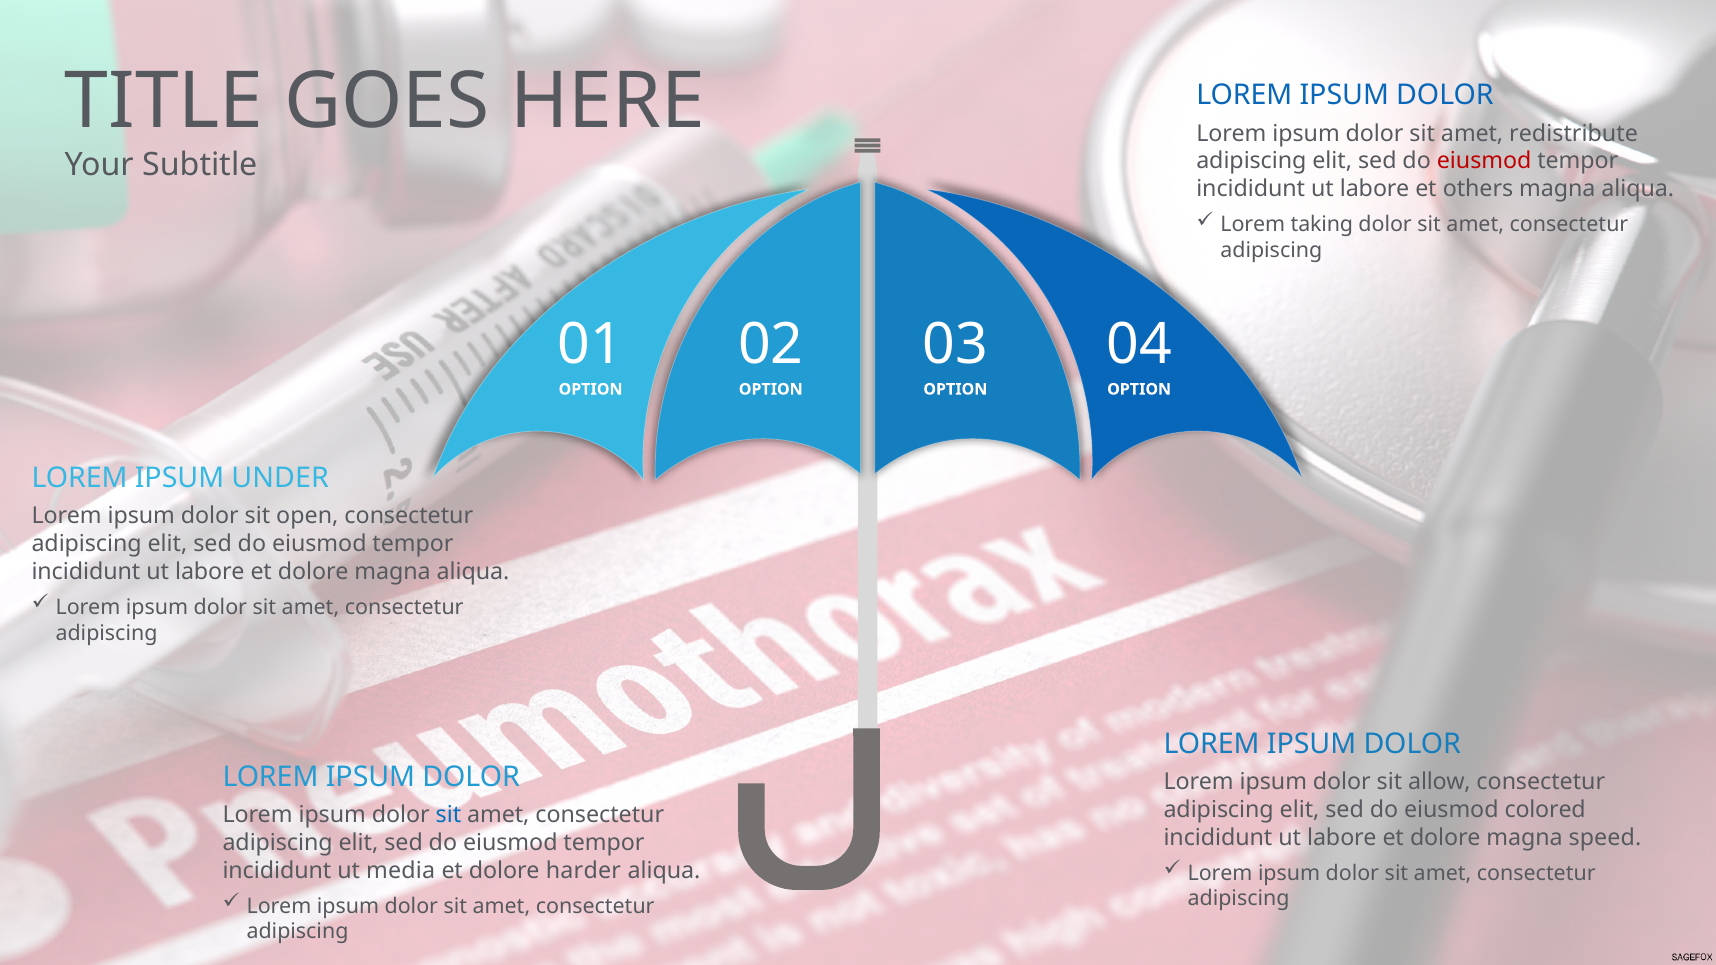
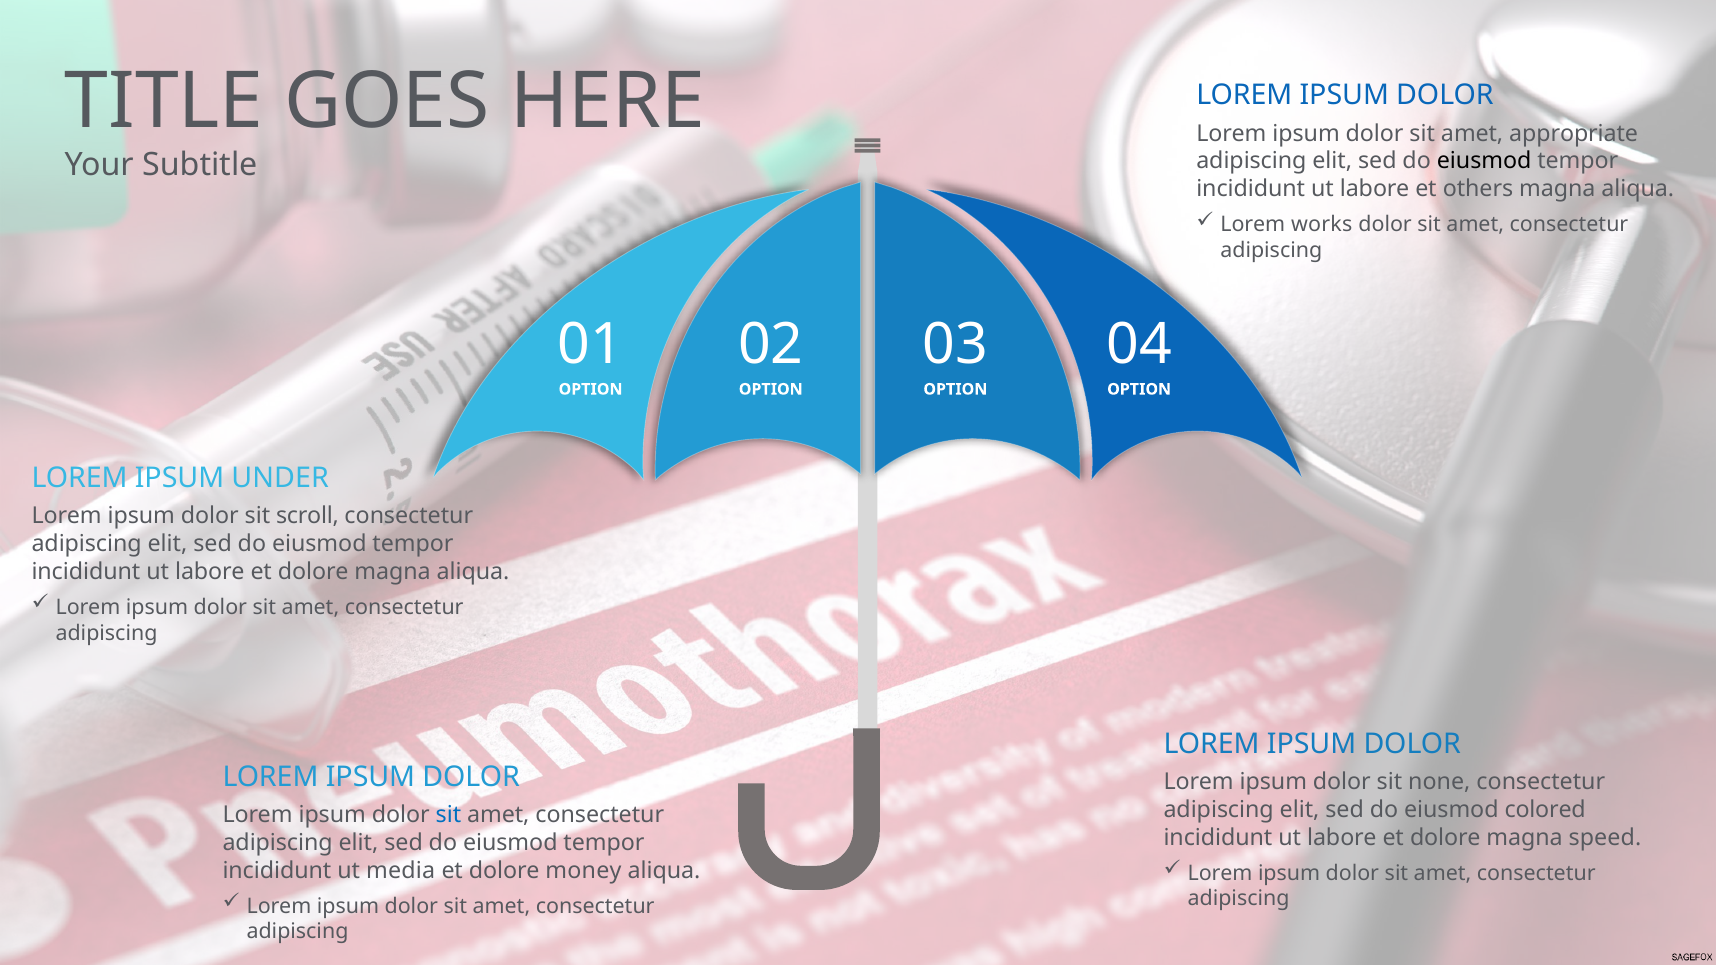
redistribute: redistribute -> appropriate
eiusmod at (1484, 161) colour: red -> black
taking: taking -> works
open: open -> scroll
allow: allow -> none
harder: harder -> money
